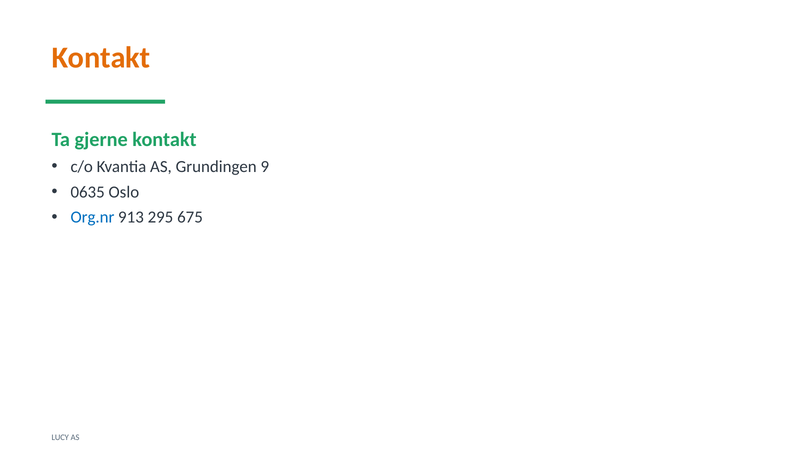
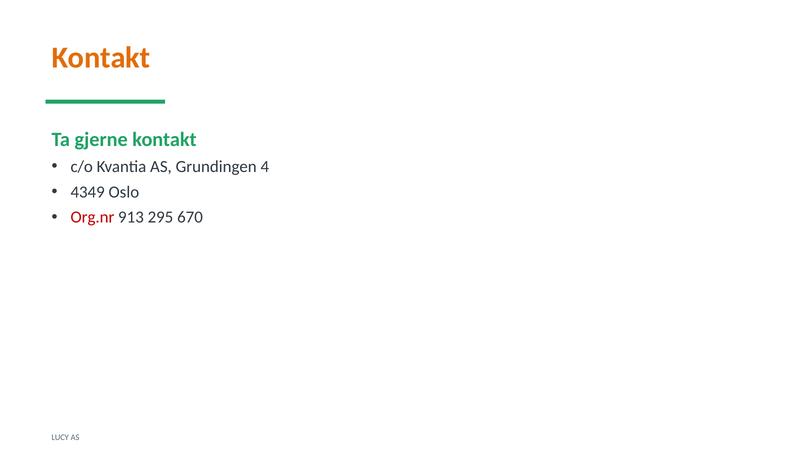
9: 9 -> 4
0635: 0635 -> 4349
Org.nr colour: blue -> red
675: 675 -> 670
